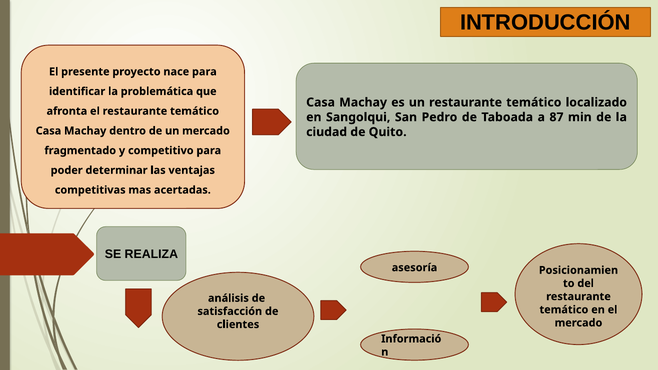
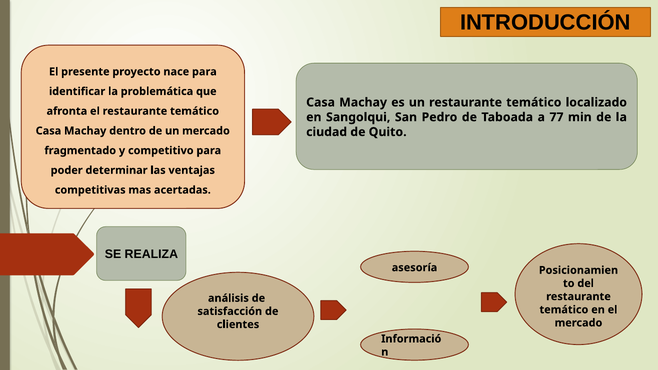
87: 87 -> 77
